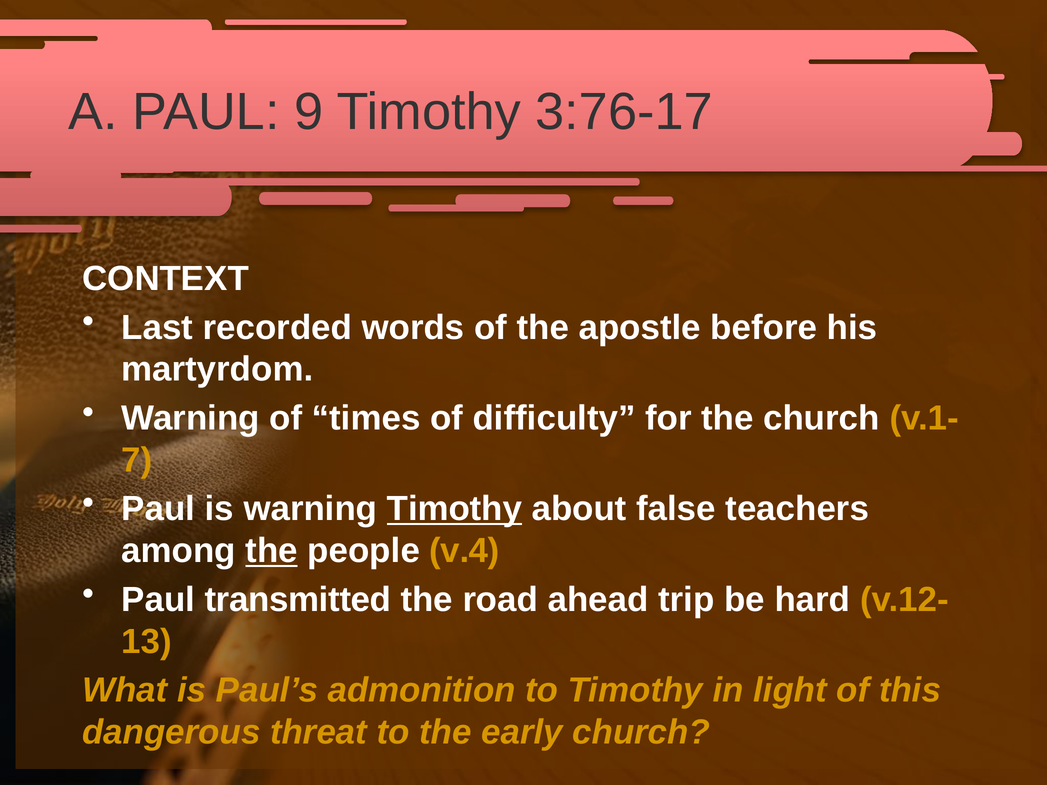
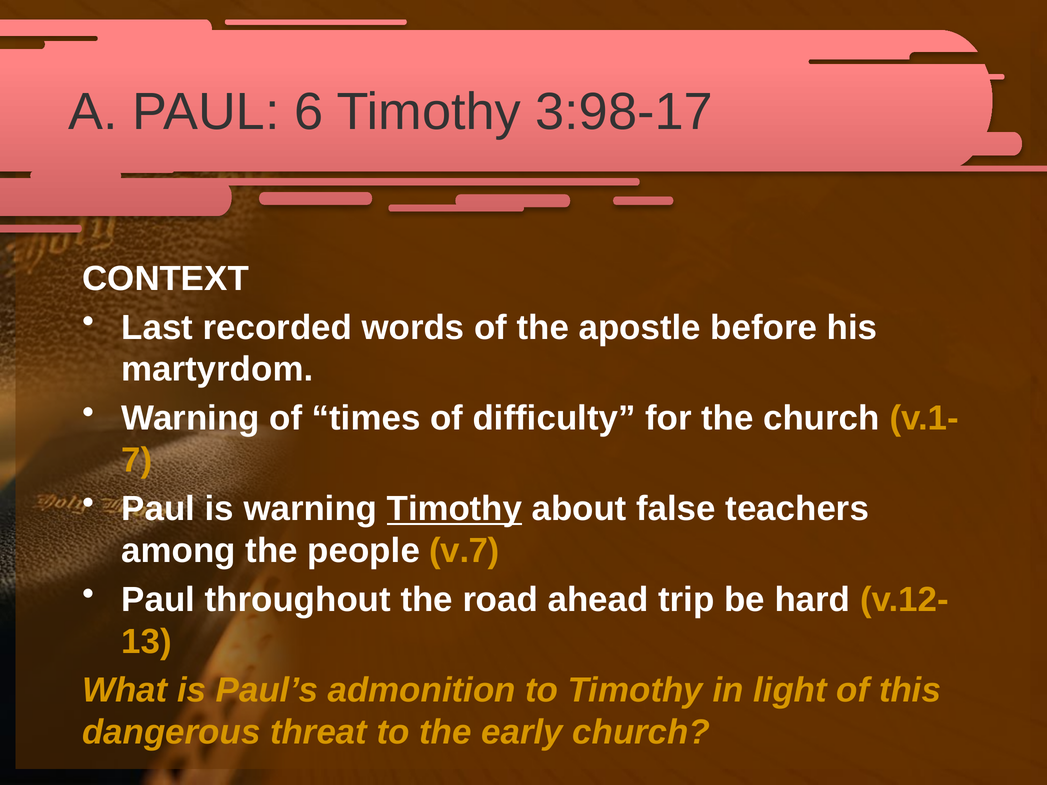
9: 9 -> 6
3:76-17: 3:76-17 -> 3:98-17
the at (272, 551) underline: present -> none
v.4: v.4 -> v.7
transmitted: transmitted -> throughout
